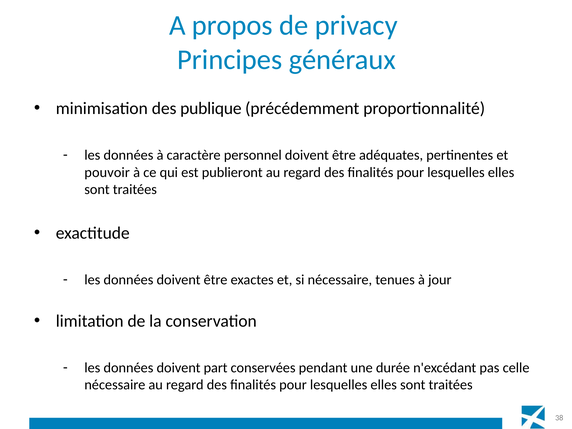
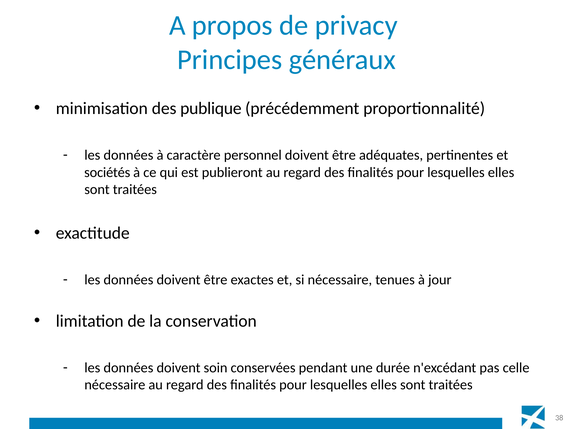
pouvoir: pouvoir -> sociétés
part: part -> soin
